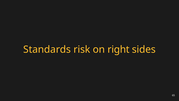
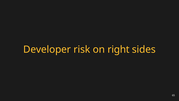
Standards: Standards -> Developer
